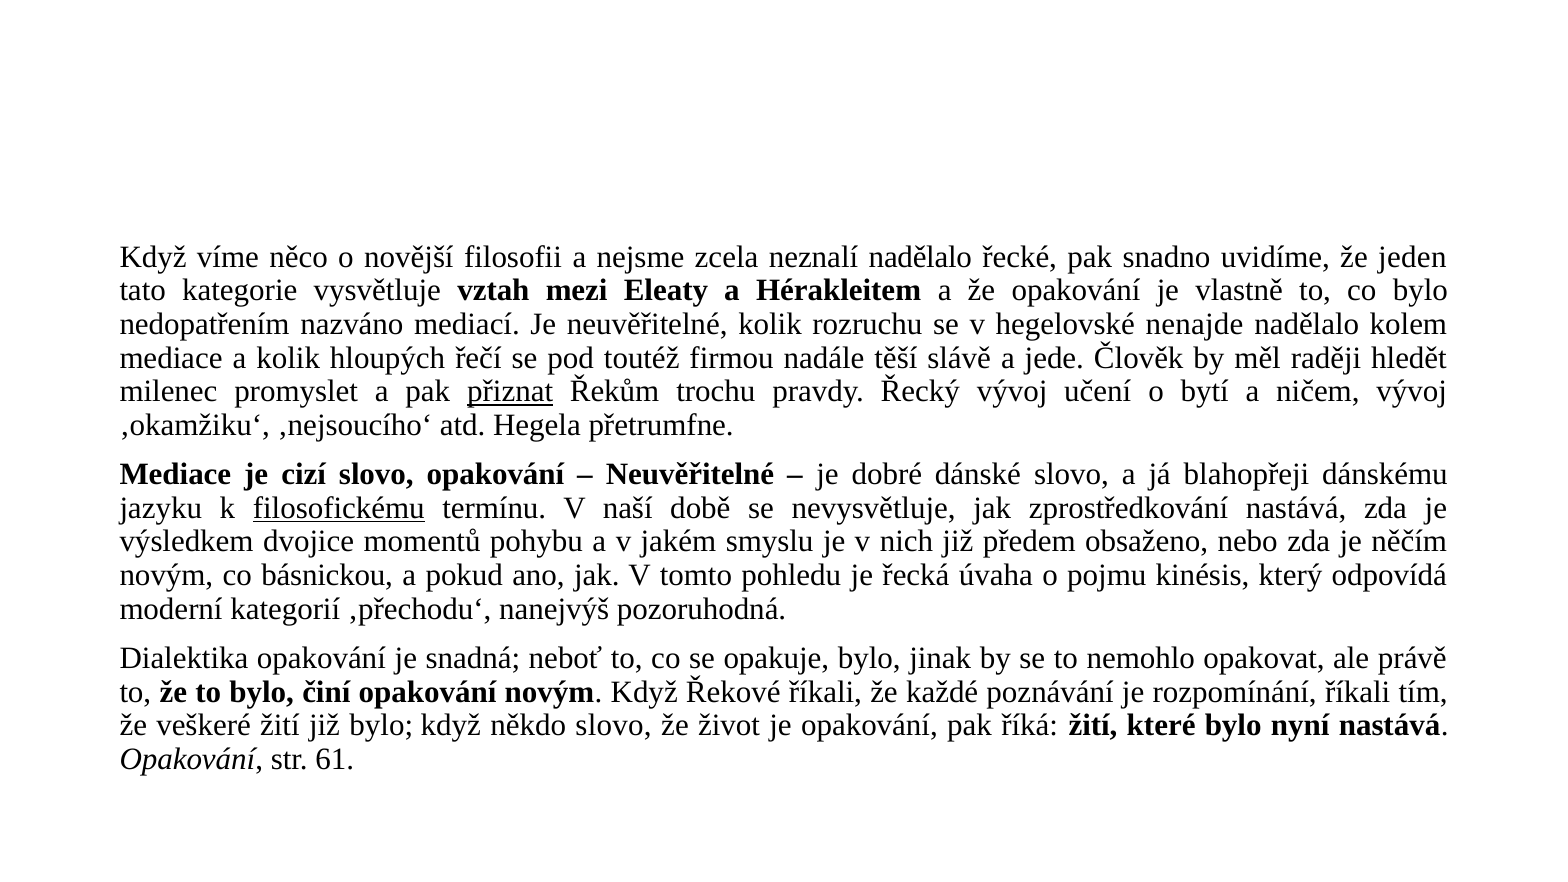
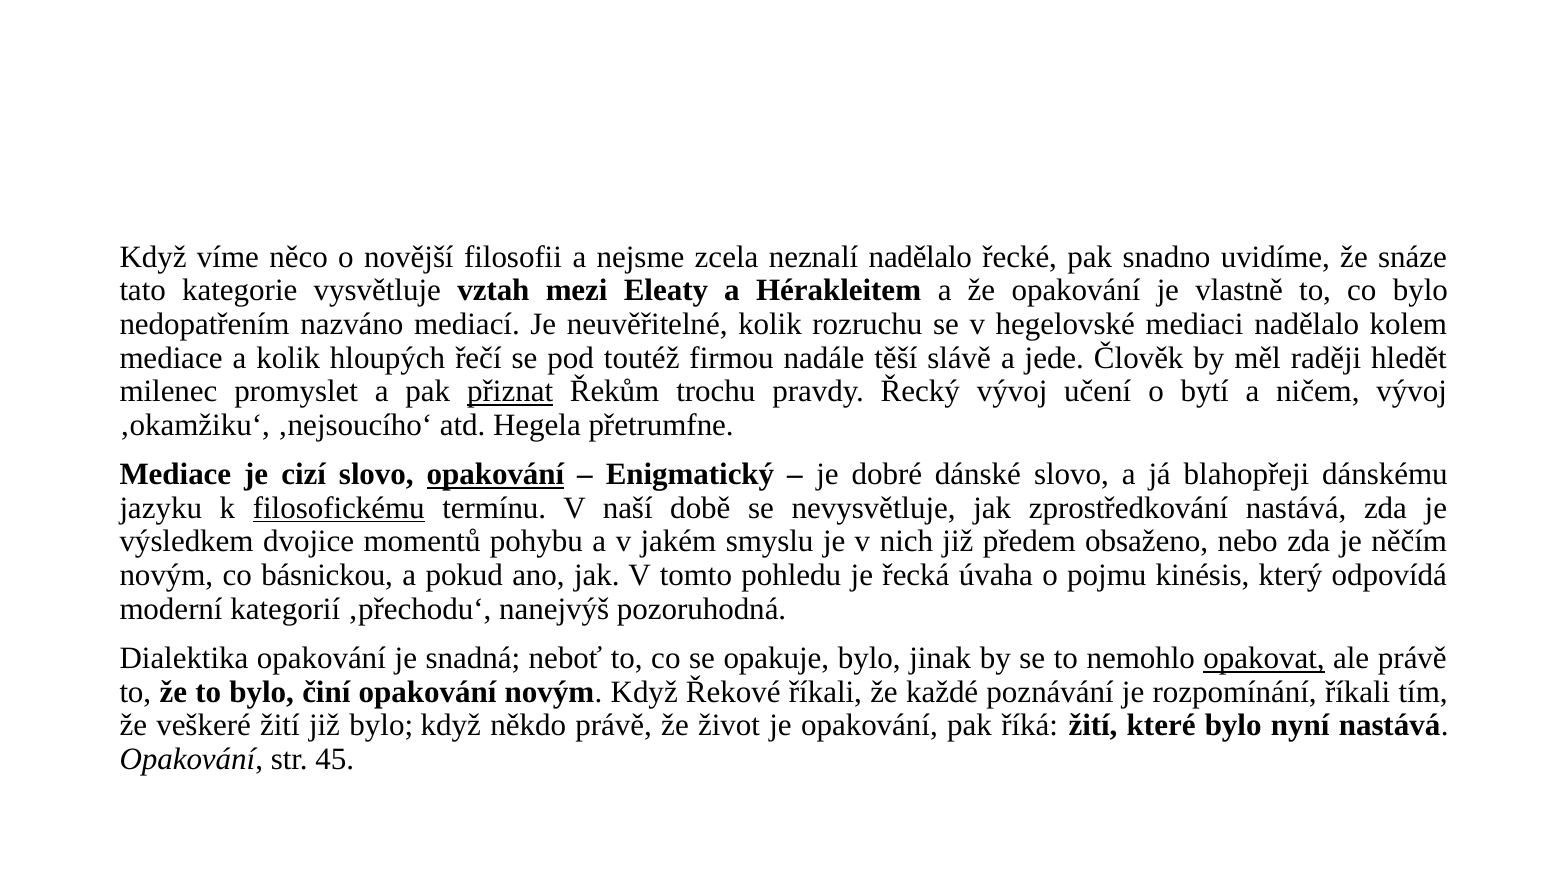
jeden: jeden -> snáze
nenajde: nenajde -> mediaci
opakování at (495, 475) underline: none -> present
Neuvěřitelné at (690, 475): Neuvěřitelné -> Enigmatický
opakovat underline: none -> present
někdo slovo: slovo -> právě
61: 61 -> 45
